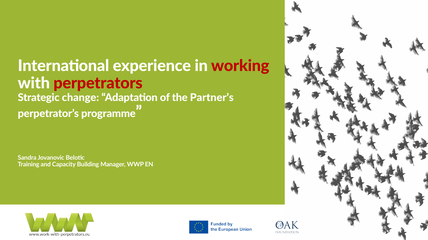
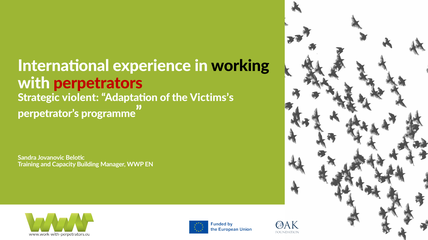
working colour: red -> black
change: change -> violent
Partner’s: Partner’s -> Victims’s
